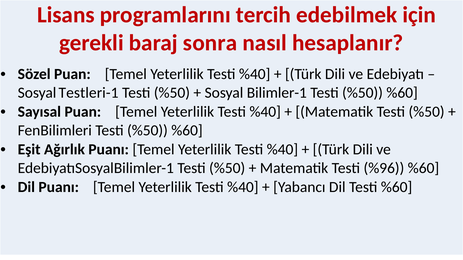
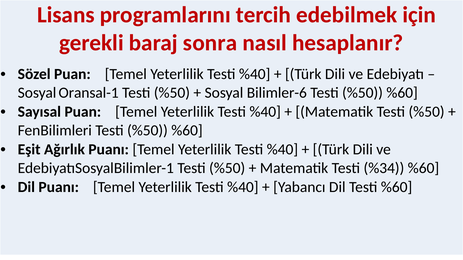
Testleri-1: Testleri-1 -> Oransal-1
Bilimler-1: Bilimler-1 -> Bilimler-6
%96: %96 -> %34
